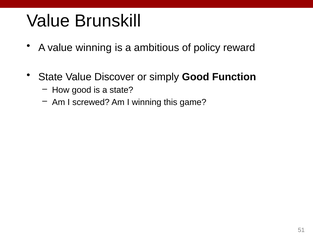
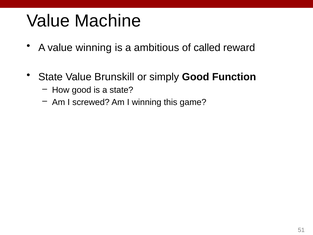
Brunskill: Brunskill -> Machine
policy: policy -> called
Discover: Discover -> Brunskill
